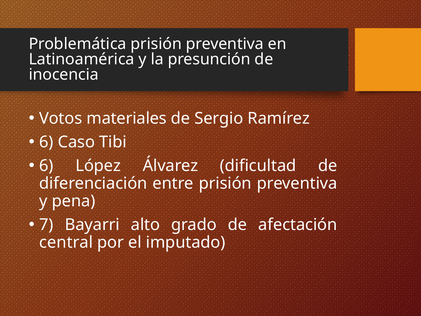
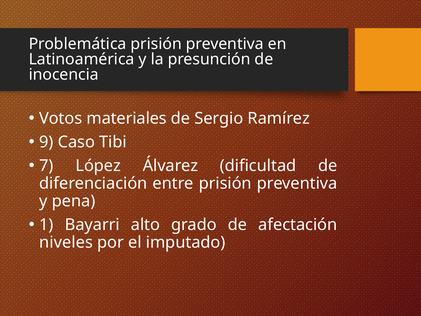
6 at (46, 142): 6 -> 9
6 at (46, 166): 6 -> 7
7: 7 -> 1
central: central -> niveles
